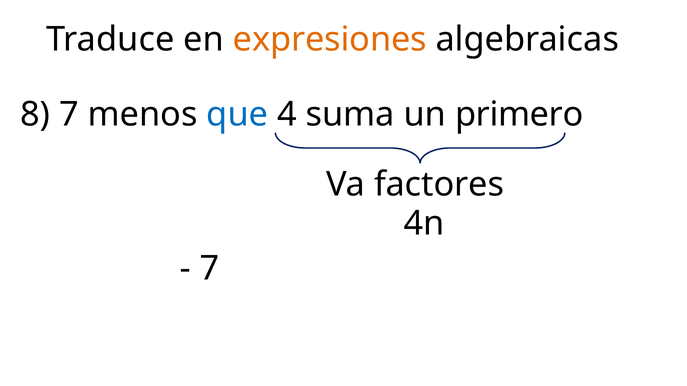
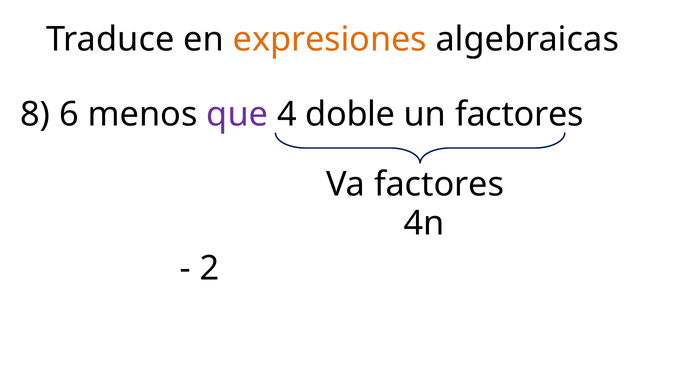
8 7: 7 -> 6
que colour: blue -> purple
suma: suma -> doble
un primero: primero -> factores
7 at (209, 269): 7 -> 2
